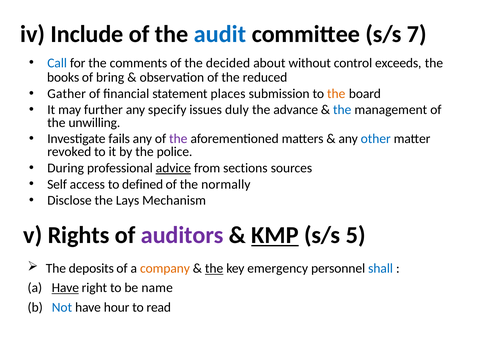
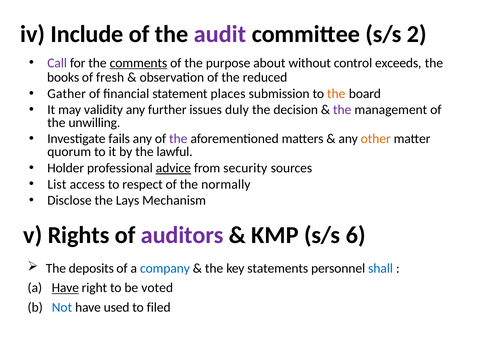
audit colour: blue -> purple
7: 7 -> 2
Call colour: blue -> purple
comments underline: none -> present
decided: decided -> purpose
bring: bring -> fresh
further: further -> validity
specify: specify -> further
advance: advance -> decision
the at (342, 110) colour: blue -> purple
other colour: blue -> orange
revoked: revoked -> quorum
police: police -> lawful
During: During -> Holder
sections: sections -> security
Self: Self -> List
defined: defined -> respect
KMP underline: present -> none
5: 5 -> 6
company colour: orange -> blue
the at (214, 268) underline: present -> none
emergency: emergency -> statements
name: name -> voted
hour: hour -> used
read: read -> filed
